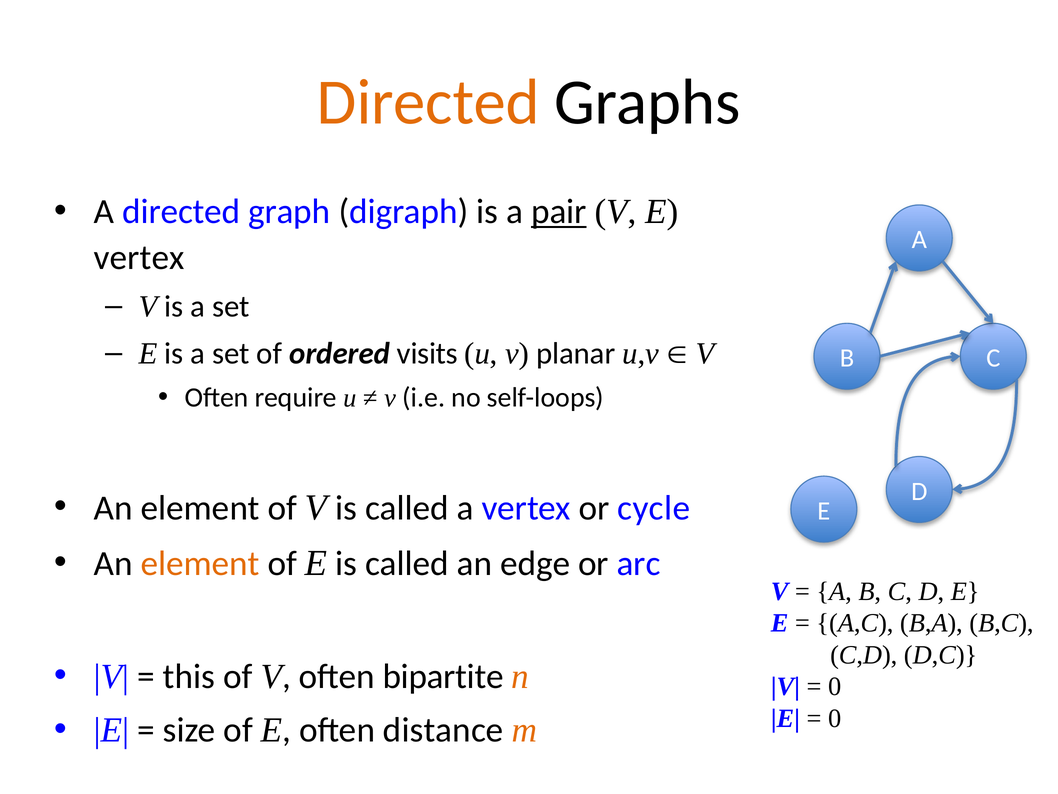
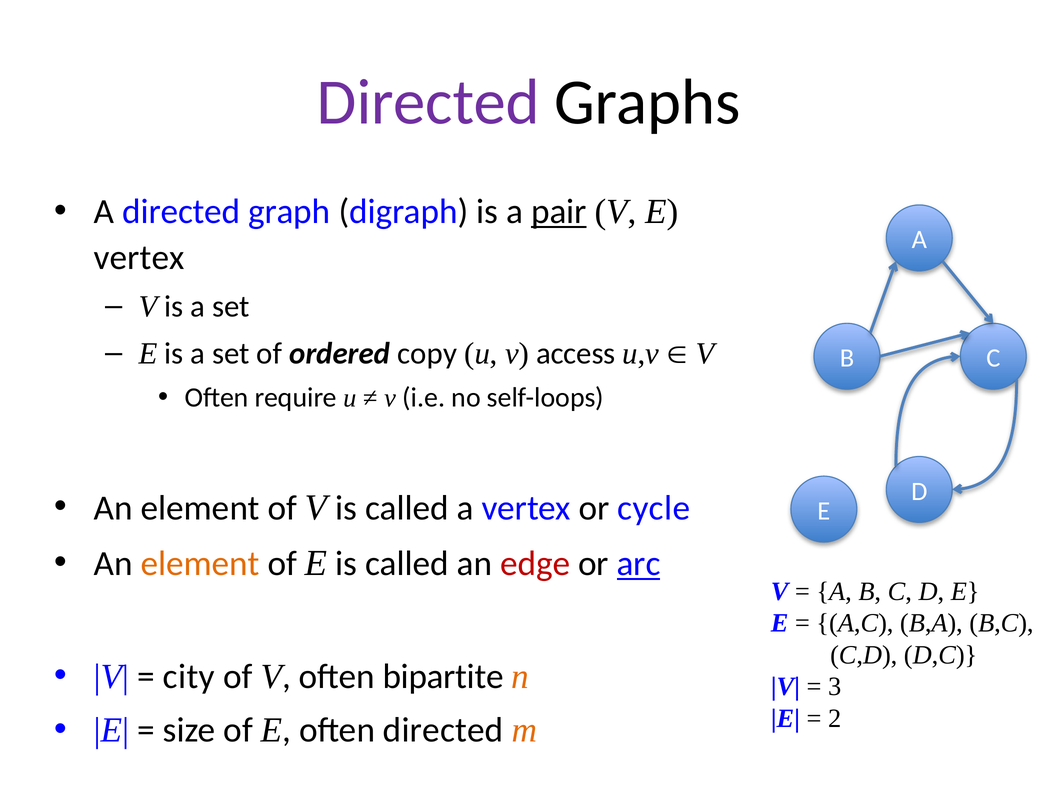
Directed at (428, 102) colour: orange -> purple
visits: visits -> copy
planar: planar -> access
edge colour: black -> red
arc underline: none -> present
this: this -> city
0 at (835, 686): 0 -> 3
0 at (835, 718): 0 -> 2
often distance: distance -> directed
